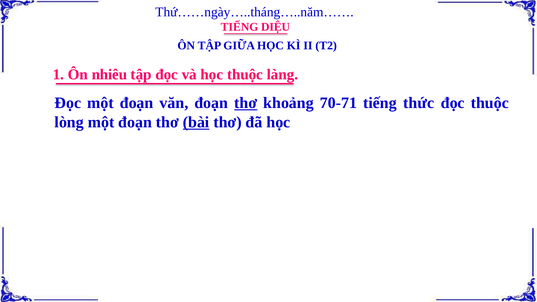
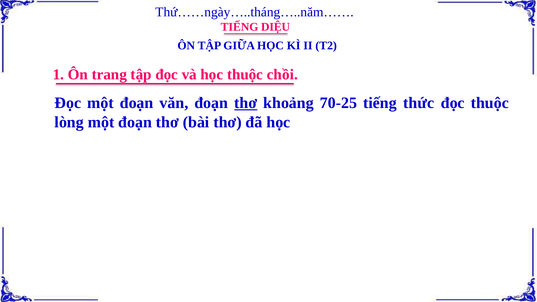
nhiêu: nhiêu -> trang
làng: làng -> chồi
70-71: 70-71 -> 70-25
bài underline: present -> none
